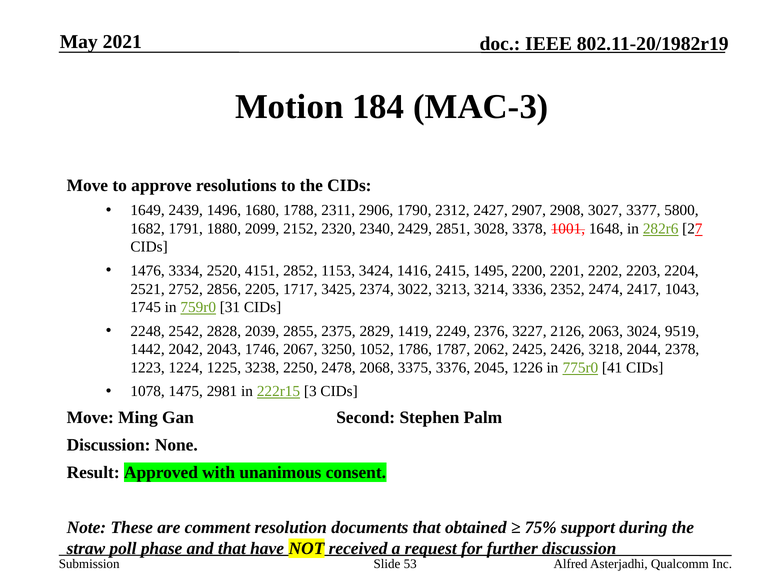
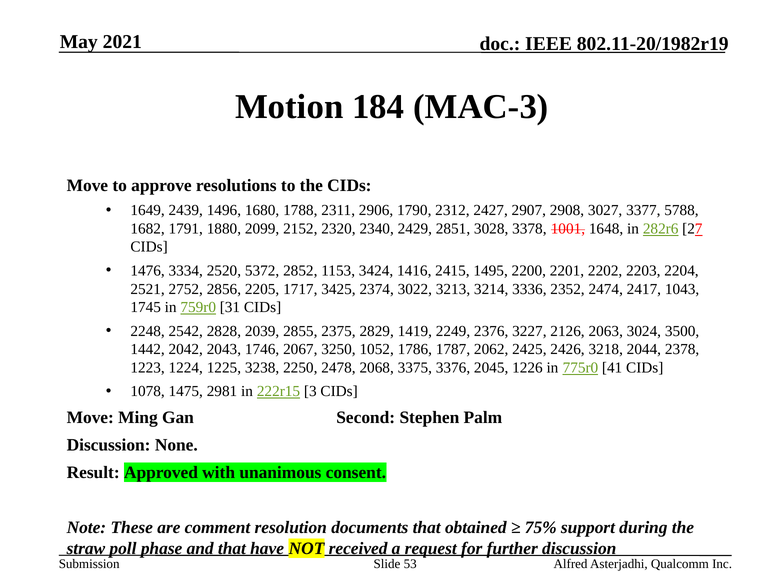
5800: 5800 -> 5788
4151: 4151 -> 5372
9519: 9519 -> 3500
